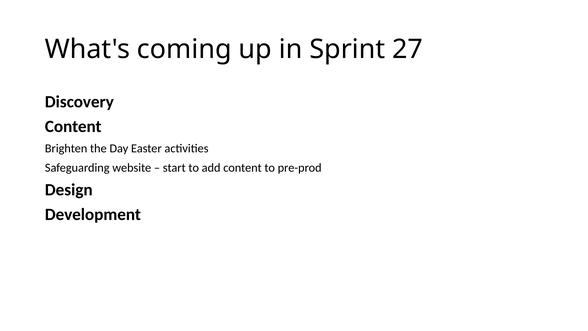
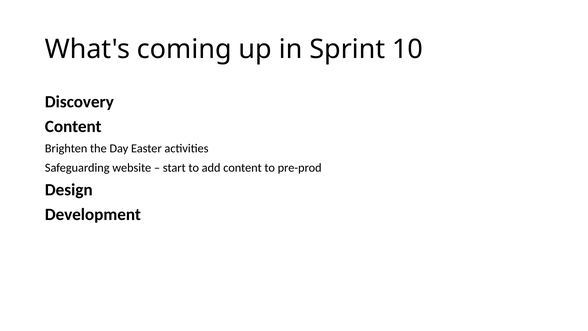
27: 27 -> 10
